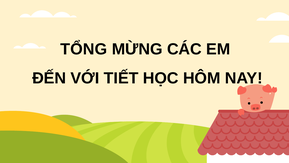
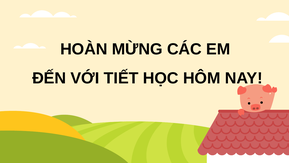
TỔNG: TỔNG -> HOÀN
